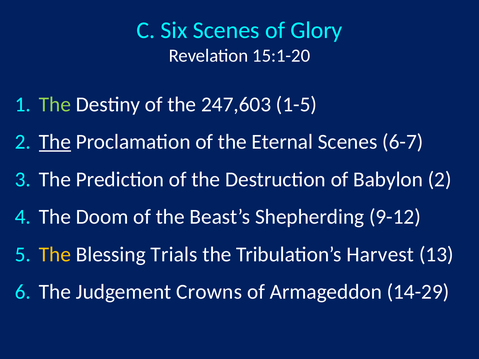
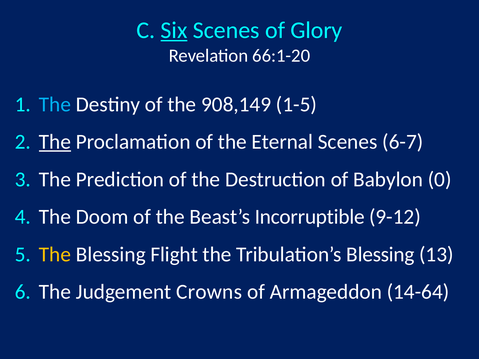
Six underline: none -> present
15:1-20: 15:1-20 -> 66:1-20
The at (55, 104) colour: light green -> light blue
247,603: 247,603 -> 908,149
Babylon 2: 2 -> 0
Shepherding: Shepherding -> Incorruptible
Trials: Trials -> Flight
Tribulation’s Harvest: Harvest -> Blessing
14-29: 14-29 -> 14-64
